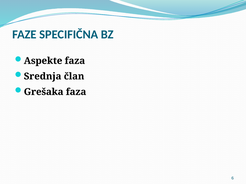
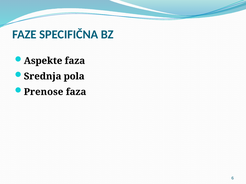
član: član -> pola
Grešaka: Grešaka -> Prenose
